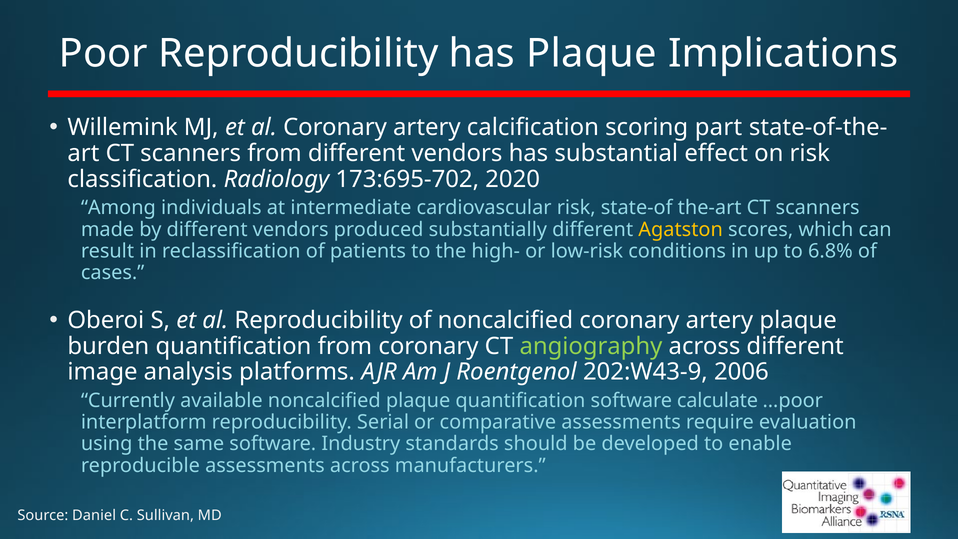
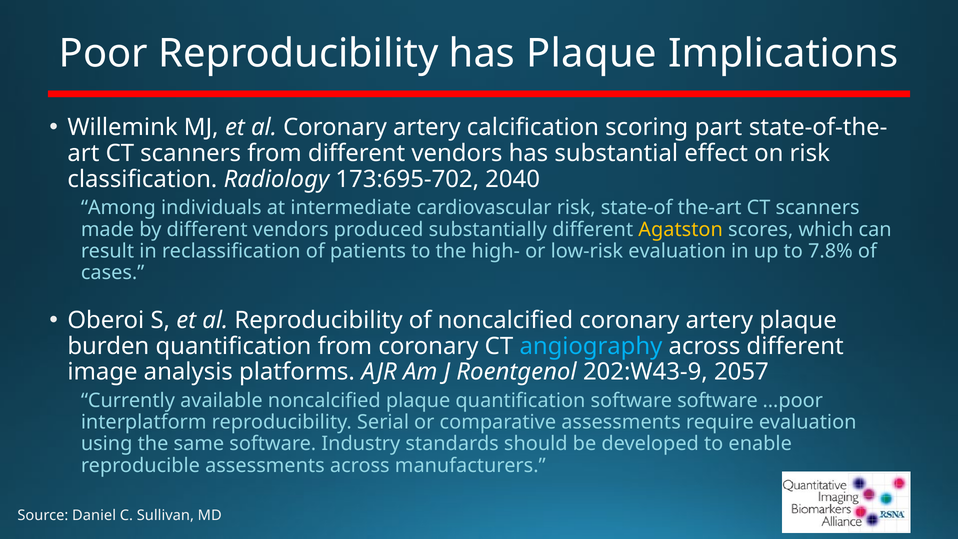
2020: 2020 -> 2040
low-risk conditions: conditions -> evaluation
6.8%: 6.8% -> 7.8%
angiography colour: light green -> light blue
2006: 2006 -> 2057
software calculate: calculate -> software
